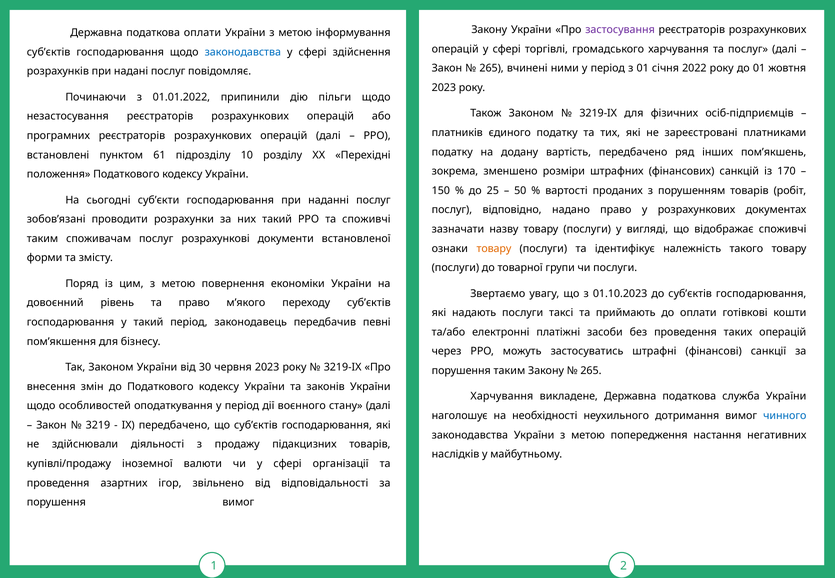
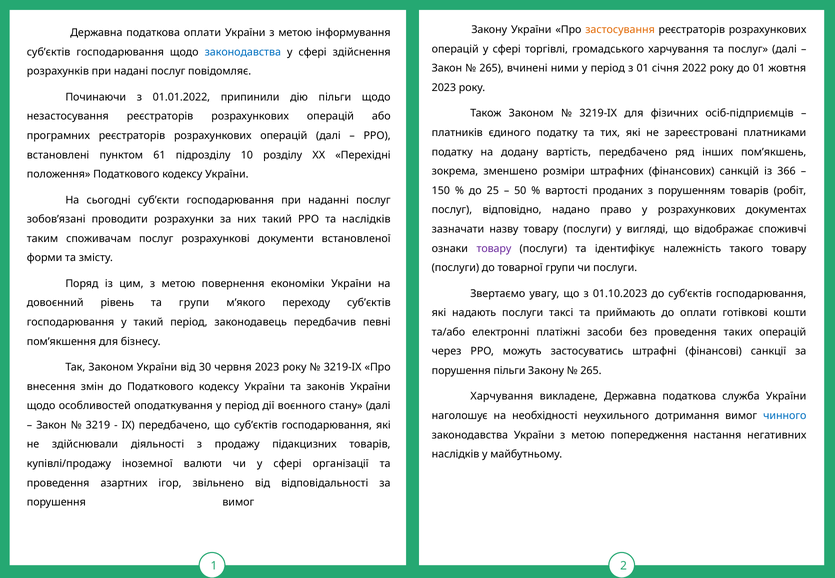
застосування colour: purple -> orange
170: 170 -> 366
та споживчі: споживчі -> наслідків
товару at (494, 249) colour: orange -> purple
та право: право -> групи
порушення таким: таким -> пільги
